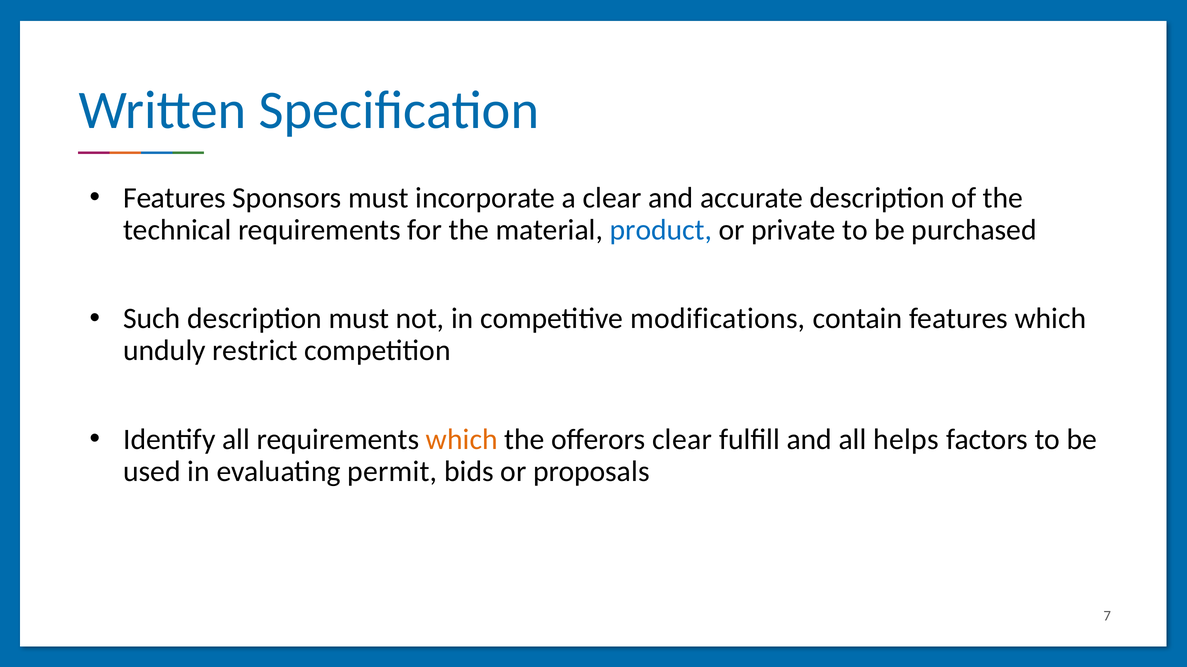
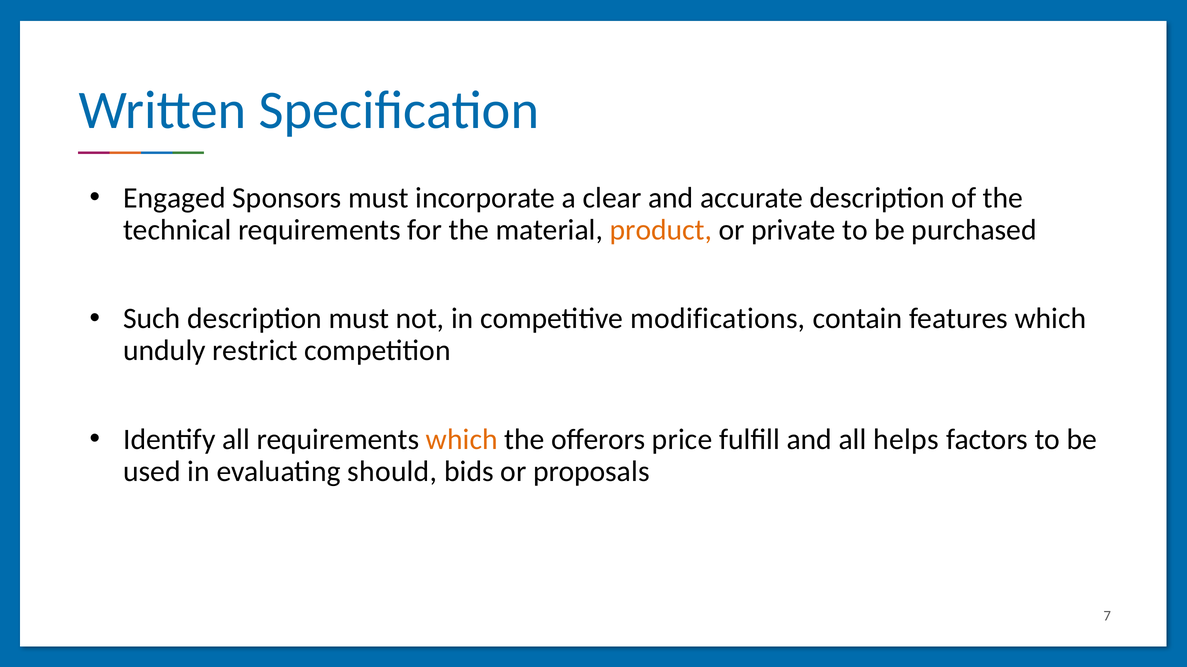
Features at (175, 198): Features -> Engaged
product colour: blue -> orange
offerors clear: clear -> price
permit: permit -> should
